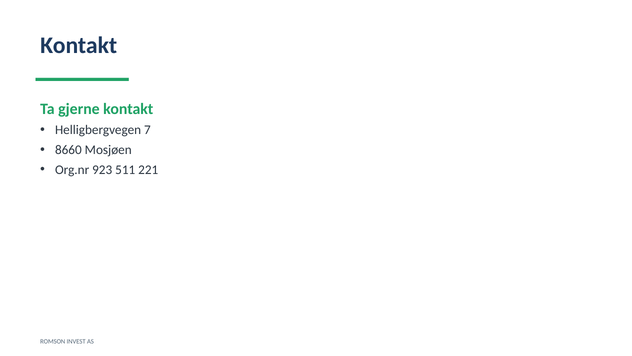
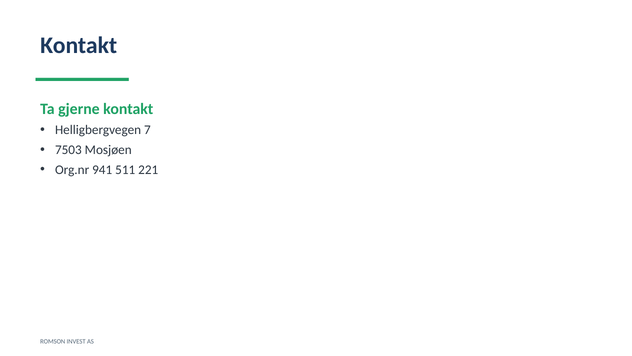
8660: 8660 -> 7503
923: 923 -> 941
